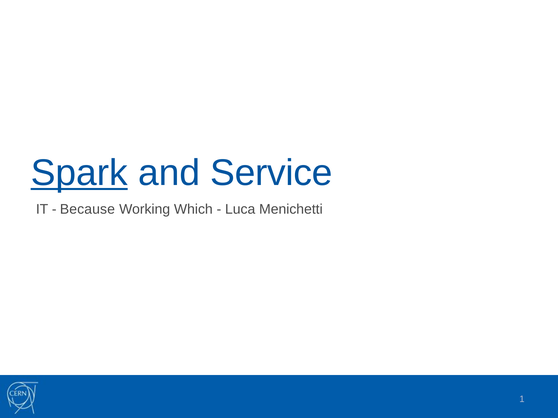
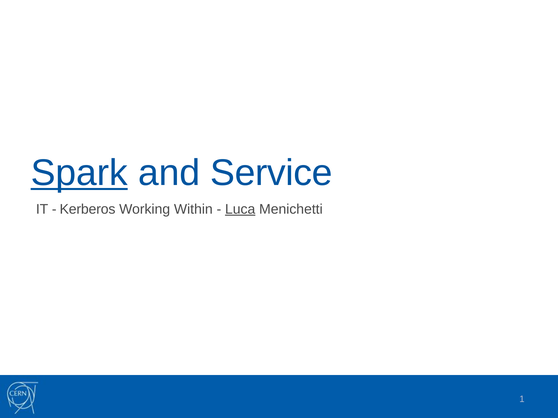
Because: Because -> Kerberos
Which: Which -> Within
Luca underline: none -> present
